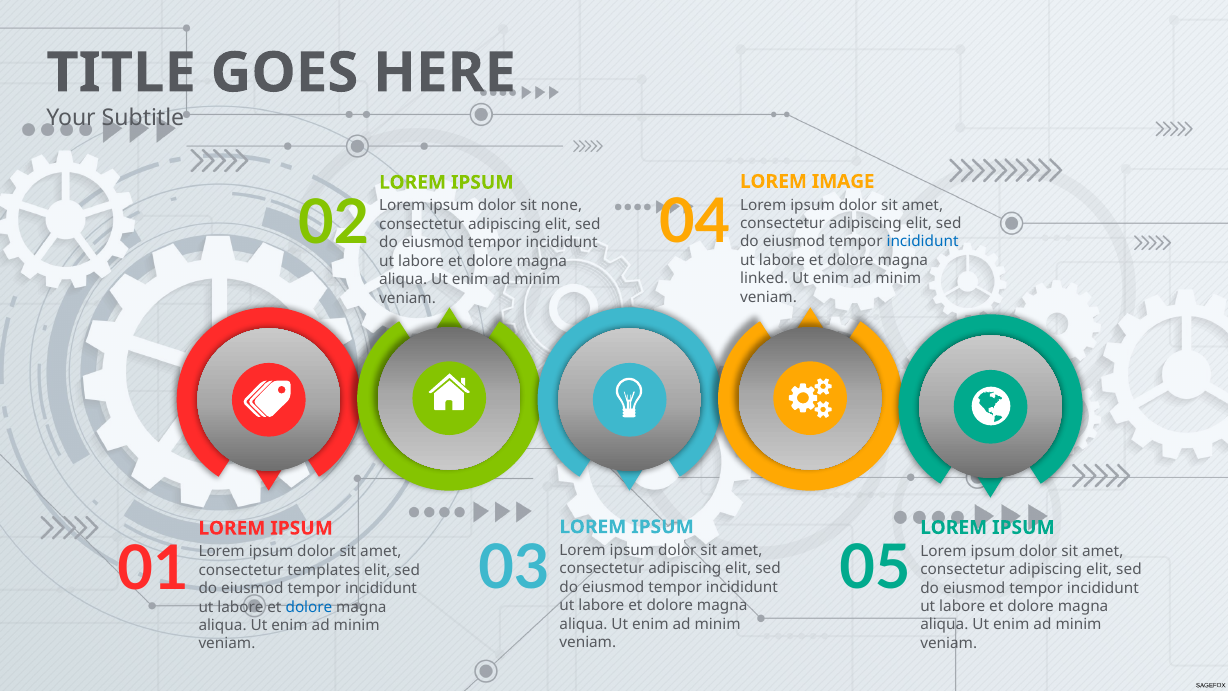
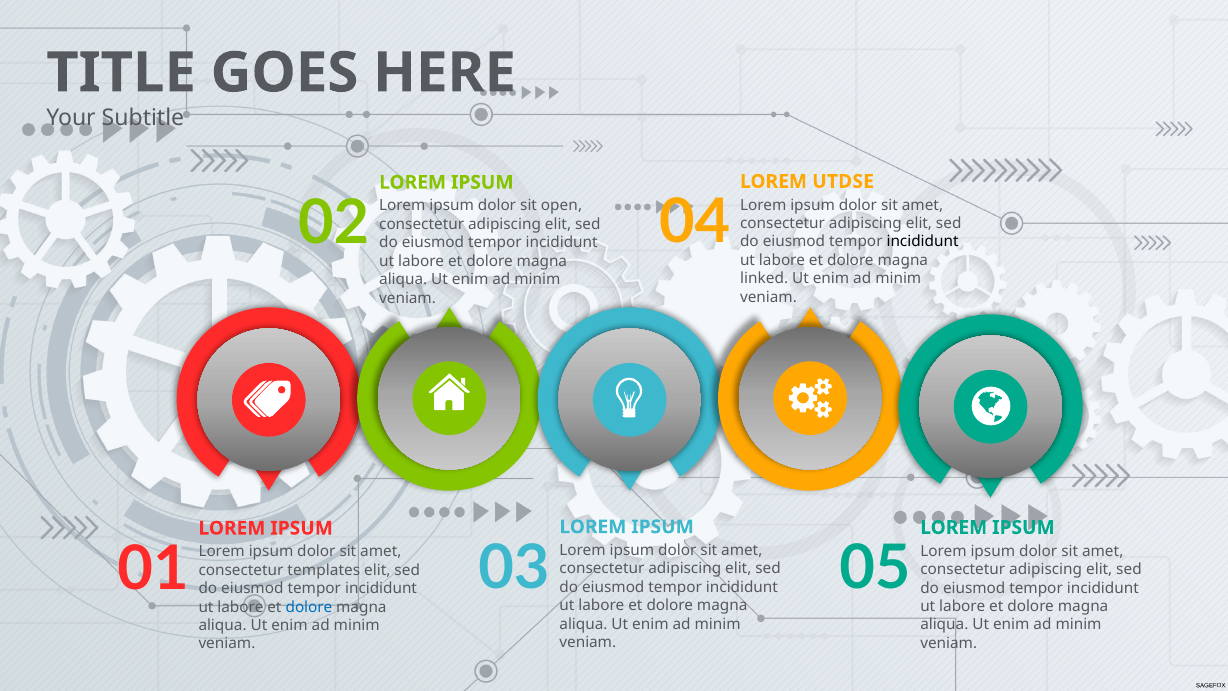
IMAGE: IMAGE -> UTDSE
none: none -> open
incididunt at (923, 242) colour: blue -> black
